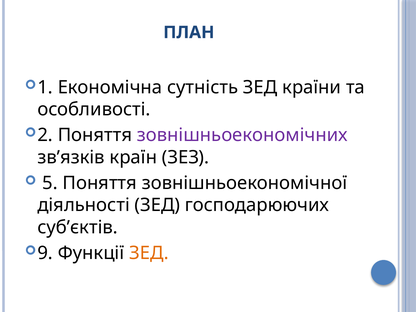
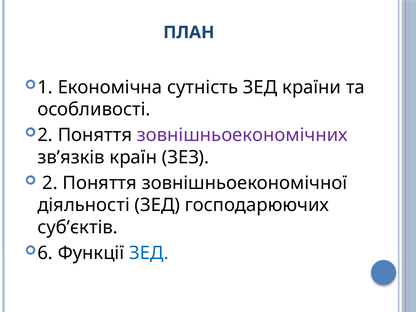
5 at (50, 183): 5 -> 2
9: 9 -> 6
ЗЕД at (149, 253) colour: orange -> blue
